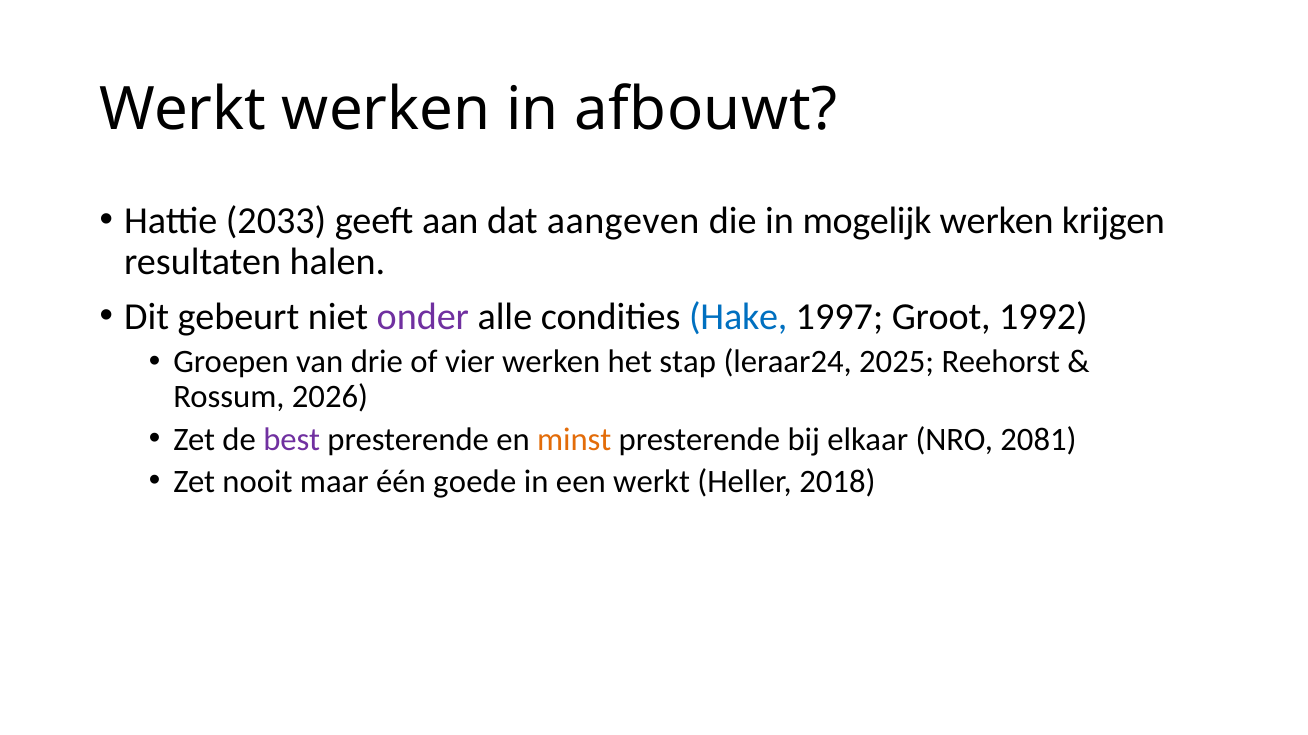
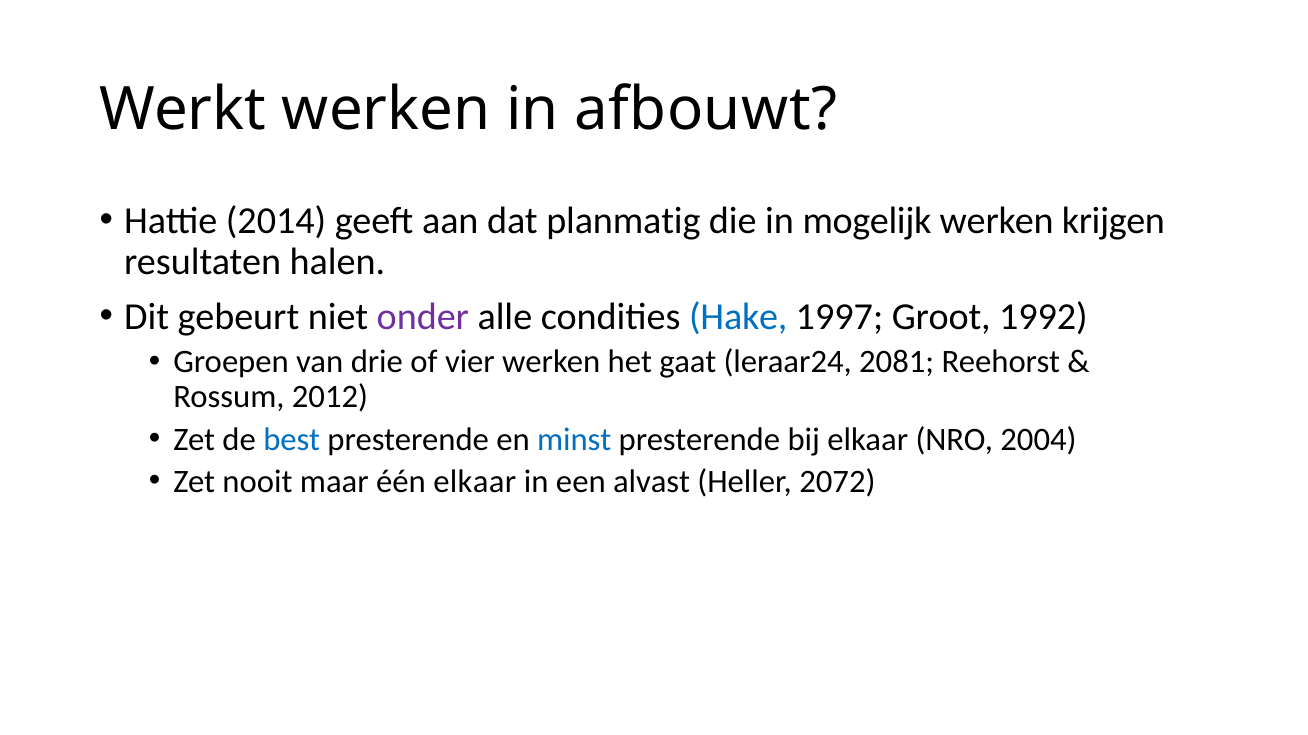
2033: 2033 -> 2014
aangeven: aangeven -> planmatig
stap: stap -> gaat
2025: 2025 -> 2081
2026: 2026 -> 2012
best colour: purple -> blue
minst colour: orange -> blue
2081: 2081 -> 2004
één goede: goede -> elkaar
een werkt: werkt -> alvast
2018: 2018 -> 2072
